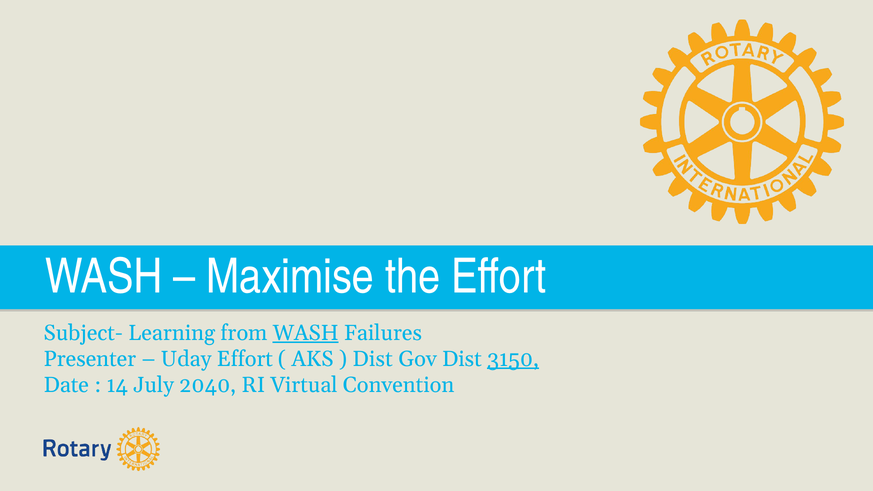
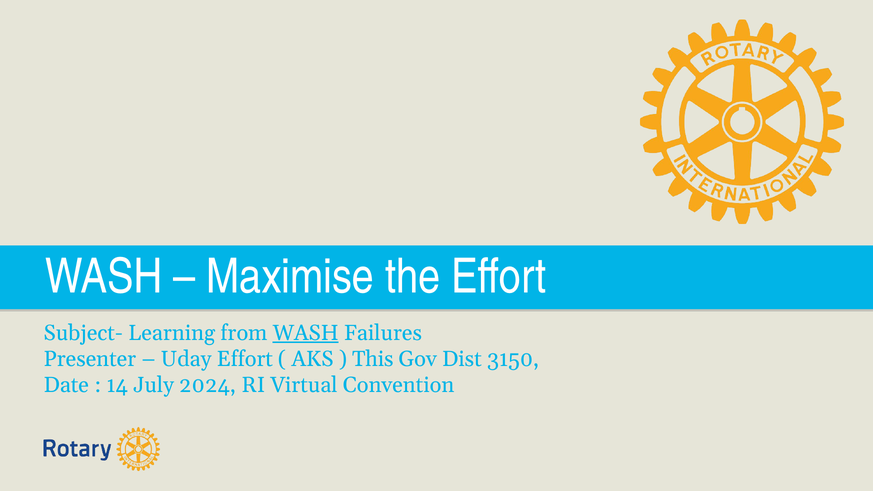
Dist at (373, 359): Dist -> This
3150 underline: present -> none
2040: 2040 -> 2024
